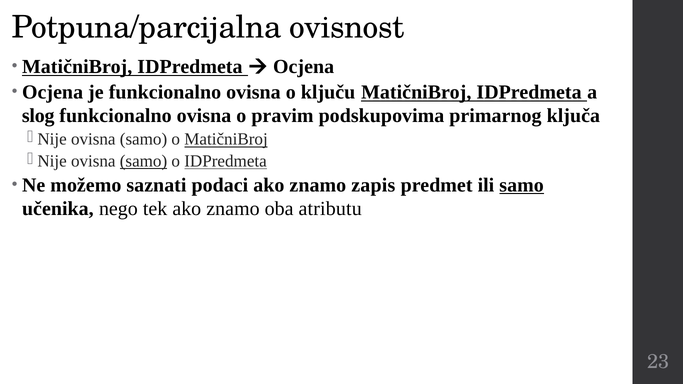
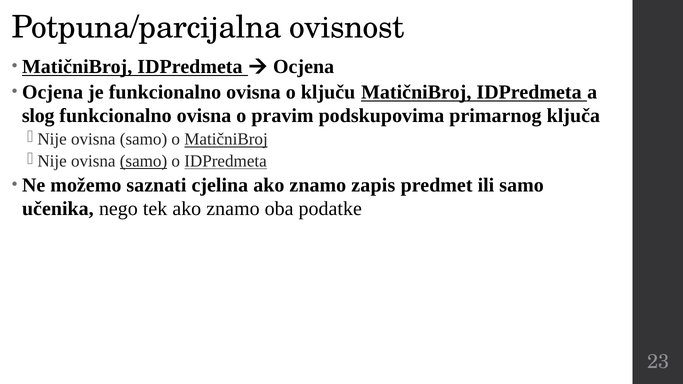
podaci: podaci -> cjelina
samo at (522, 185) underline: present -> none
atributu: atributu -> podatke
